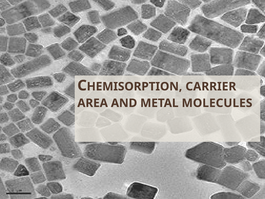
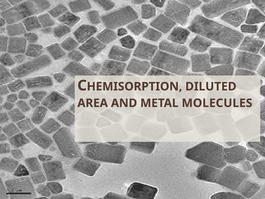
CARRIER: CARRIER -> DILUTED
